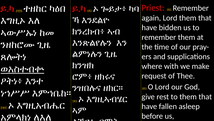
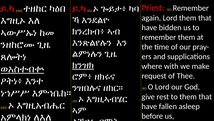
ክንዝክ underline: none -> present
